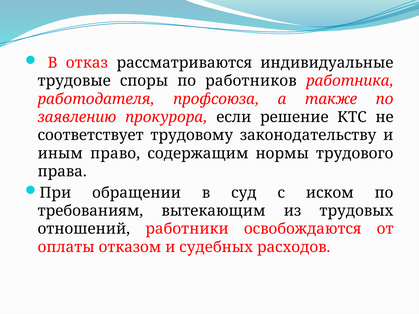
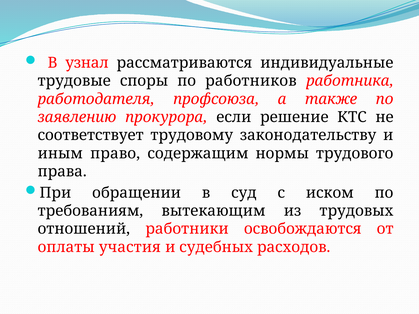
отказ: отказ -> узнал
отказом: отказом -> участия
